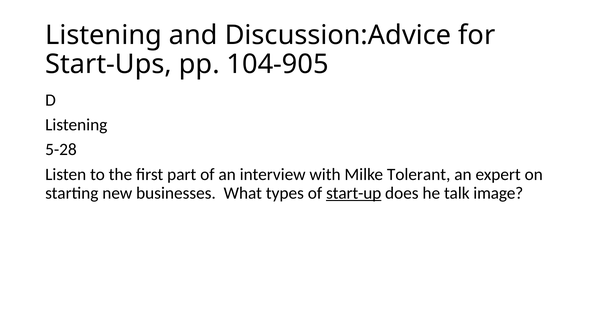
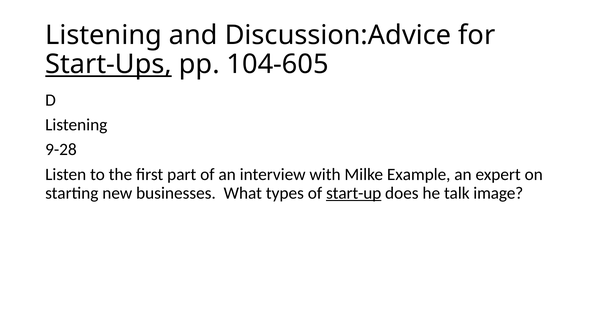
Start-Ups underline: none -> present
104-905: 104-905 -> 104-605
5-28: 5-28 -> 9-28
Tolerant: Tolerant -> Example
